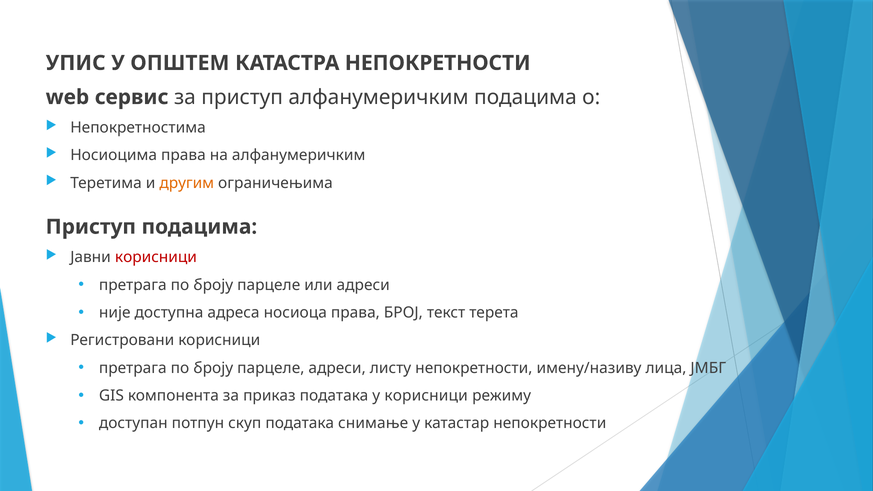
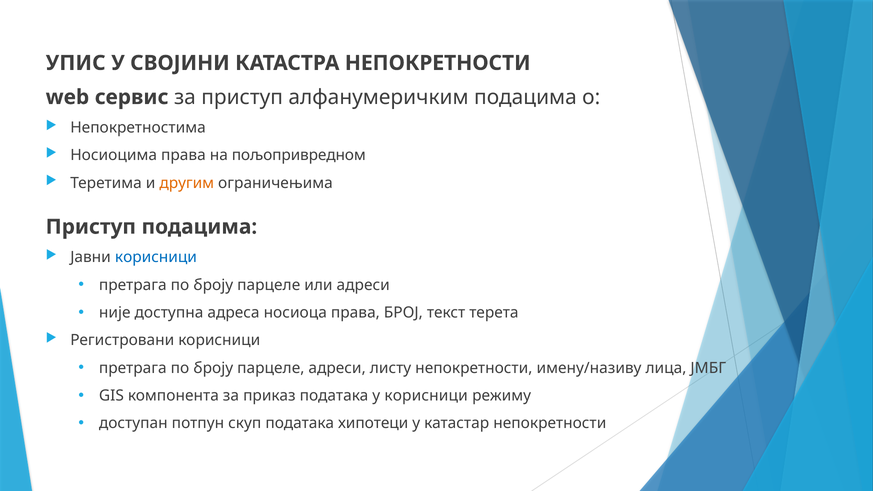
ОПШТЕМ: ОПШТЕМ -> СВОЈИНИ
на алфанумеричким: алфанумеричким -> пољопривредном
корисници at (156, 257) colour: red -> blue
снимање: снимање -> хипотеци
